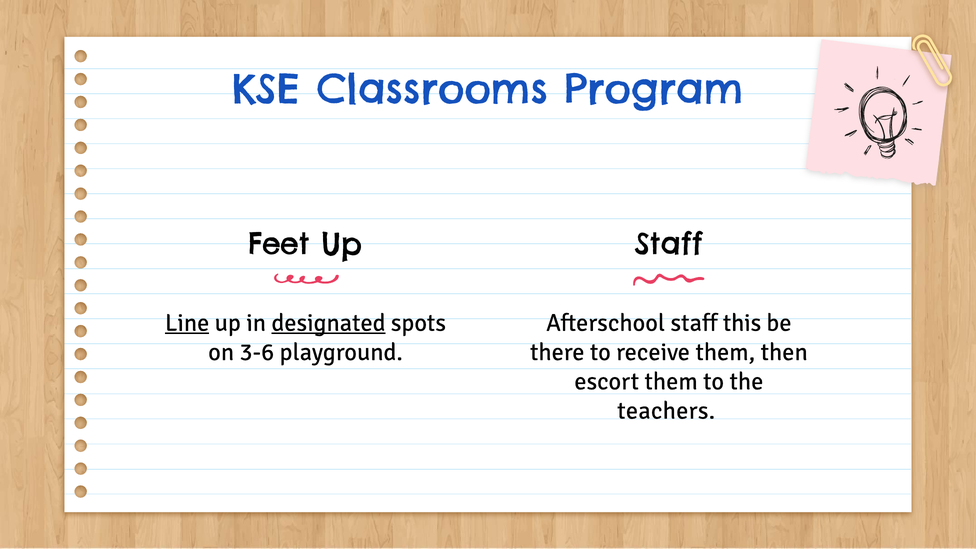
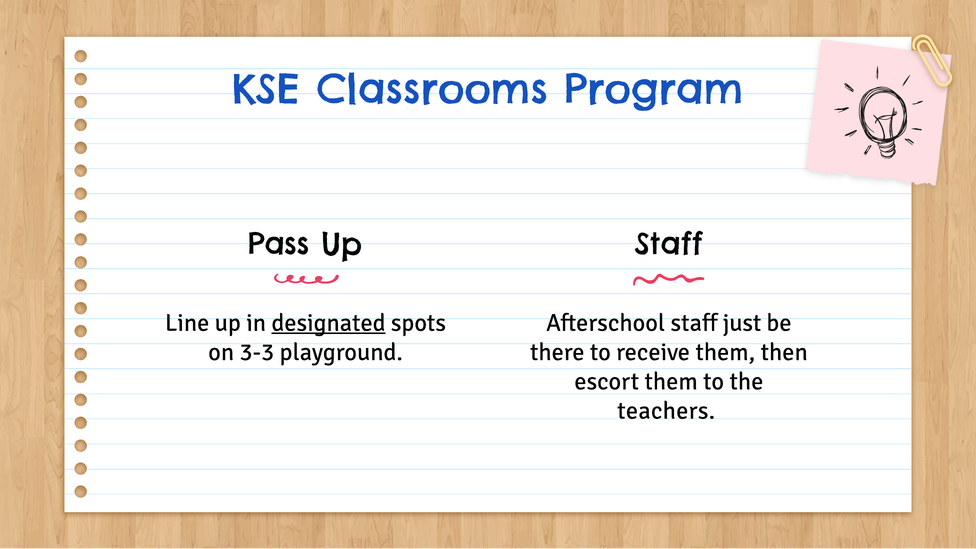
Feet: Feet -> Pass
Line underline: present -> none
this: this -> just
3-6: 3-6 -> 3-3
